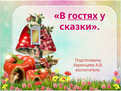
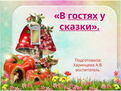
сказки underline: none -> present
